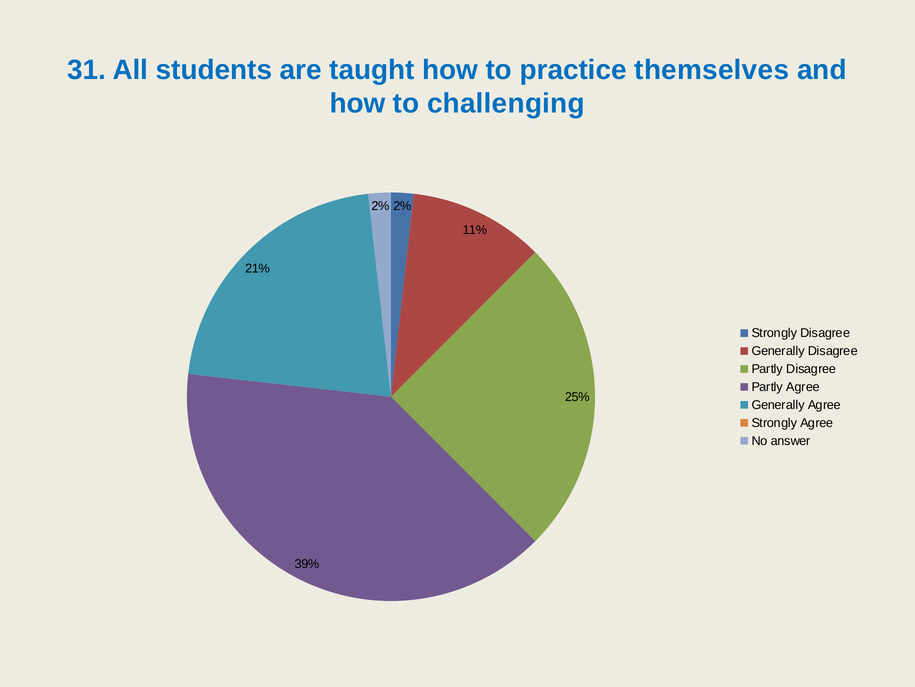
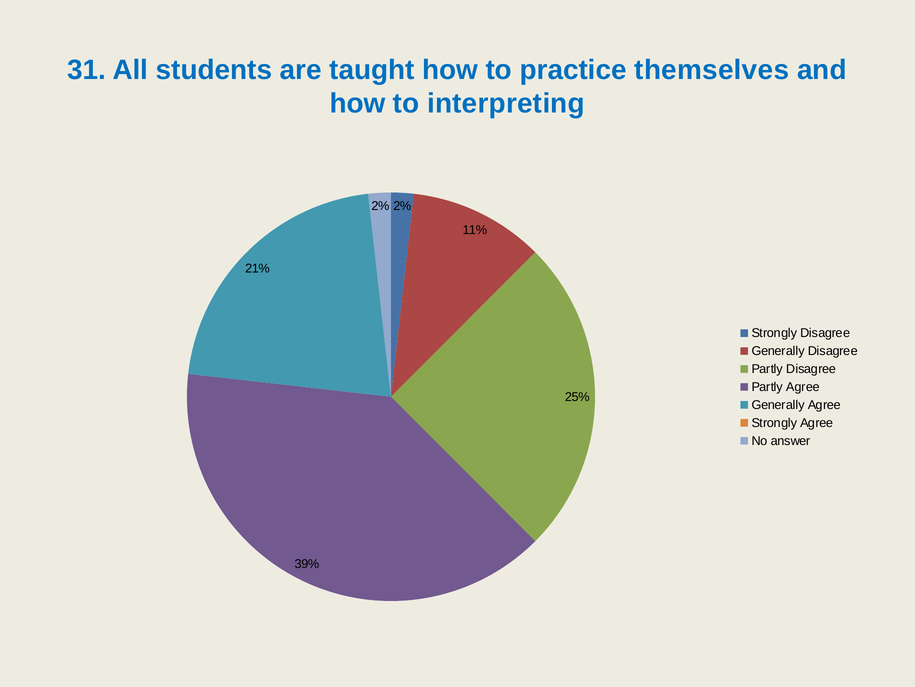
challenging: challenging -> interpreting
